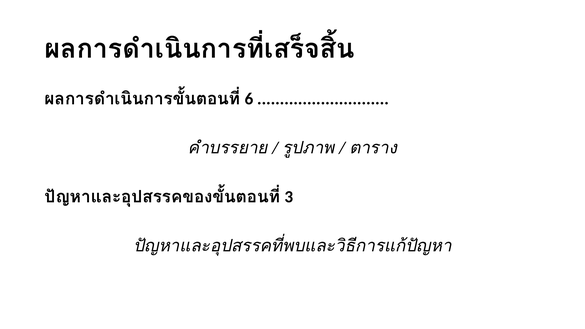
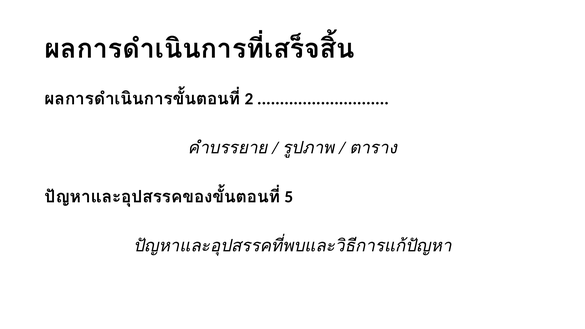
6: 6 -> 2
3: 3 -> 5
